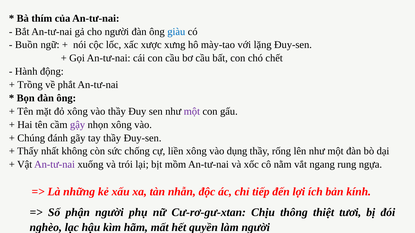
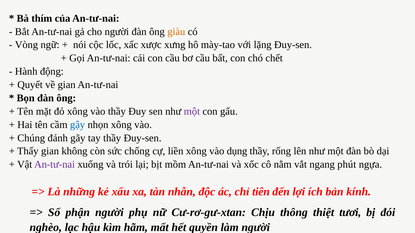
giàu colour: blue -> orange
Buồn: Buồn -> Vòng
Trồng: Trồng -> Quyết
về phắt: phắt -> gian
gậy colour: purple -> blue
Thấy nhất: nhất -> gian
rung: rung -> phút
tiếp: tiếp -> tiên
